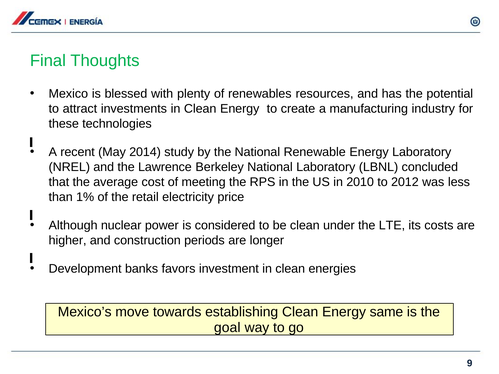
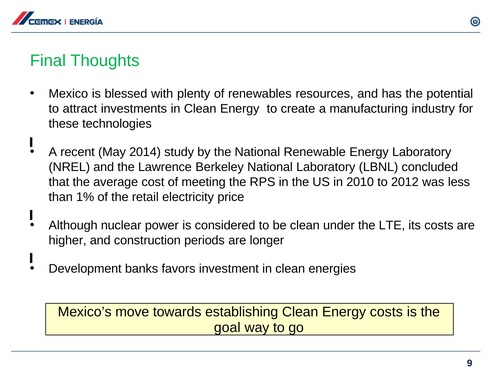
Energy same: same -> costs
